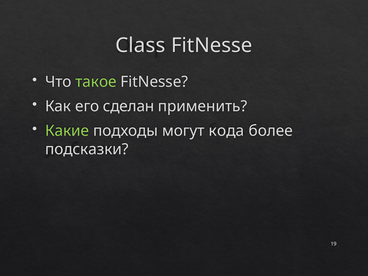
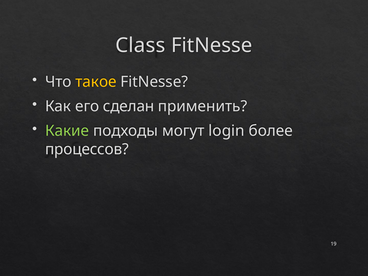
такое colour: light green -> yellow
кода: кода -> login
подсказки: подсказки -> процессов
